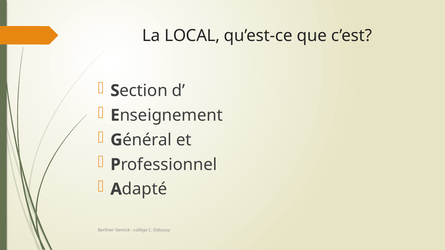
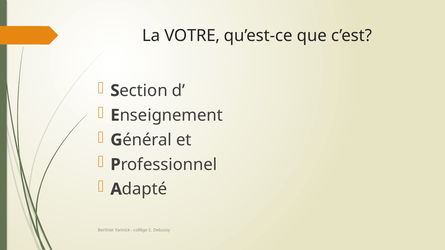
LOCAL: LOCAL -> VOTRE
